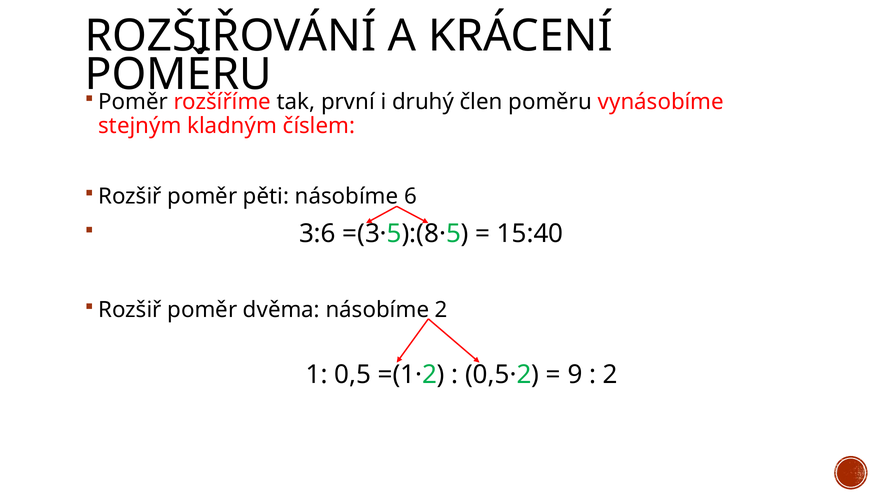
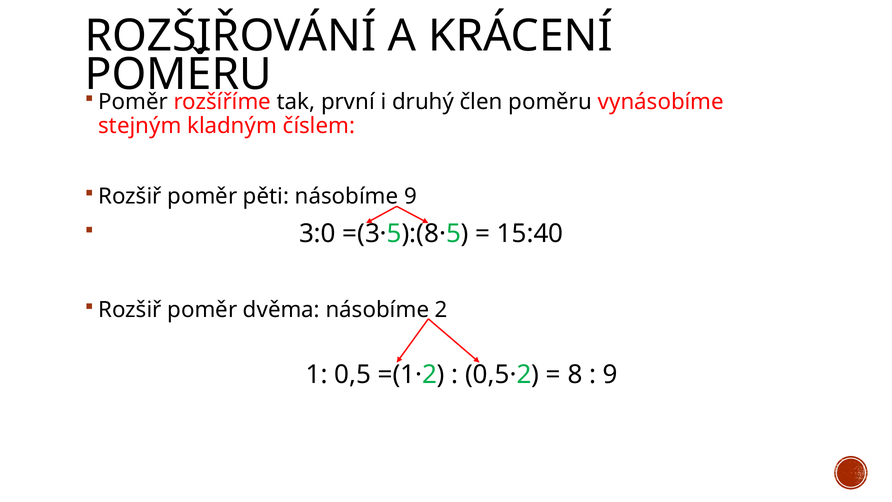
násobíme 6: 6 -> 9
3:6: 3:6 -> 3:0
9: 9 -> 8
2 at (610, 375): 2 -> 9
